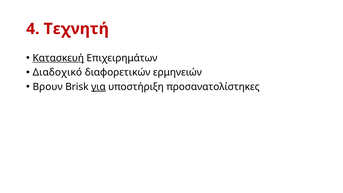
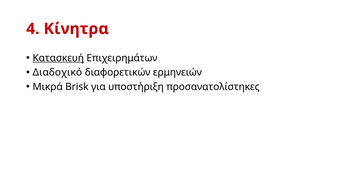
Τεχνητή: Τεχνητή -> Κίνητρα
Βρουν: Βρουν -> Μικρά
για underline: present -> none
